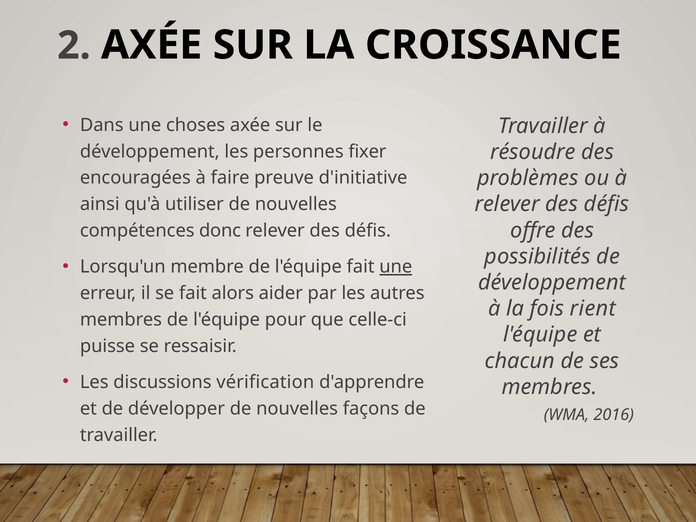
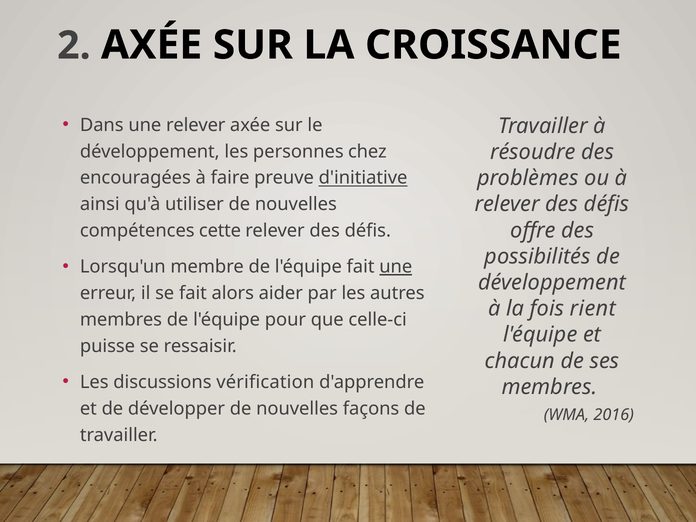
une choses: choses -> relever
fixer: fixer -> chez
d'initiative underline: none -> present
donc: donc -> cette
